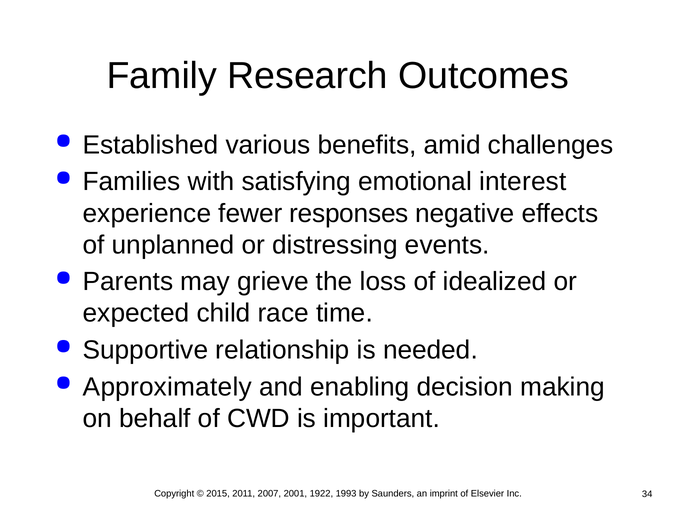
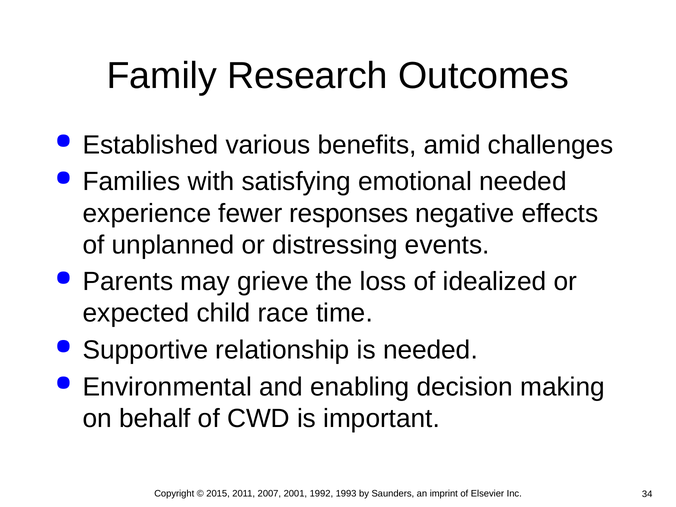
emotional interest: interest -> needed
Approximately: Approximately -> Environmental
1922: 1922 -> 1992
